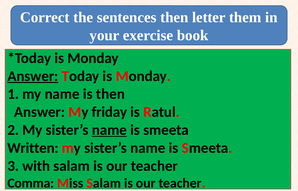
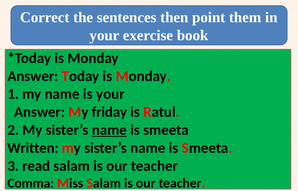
letter: letter -> point
Answer at (33, 76) underline: present -> none
is then: then -> your
with: with -> read
